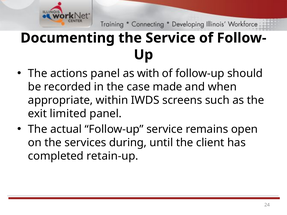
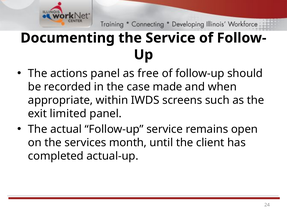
with: with -> free
during: during -> month
retain-up: retain-up -> actual-up
